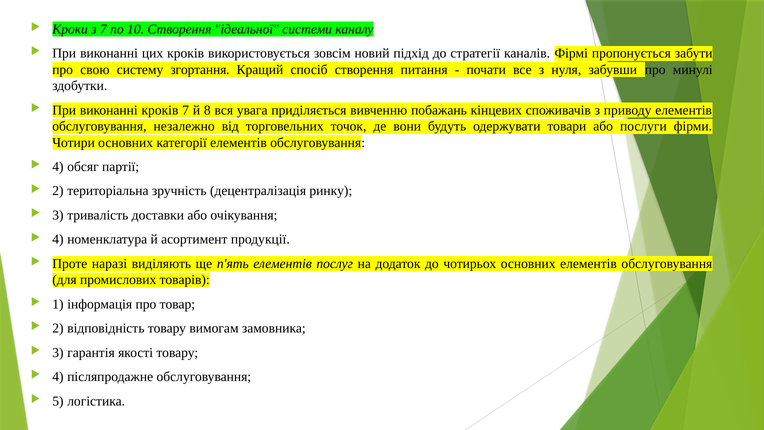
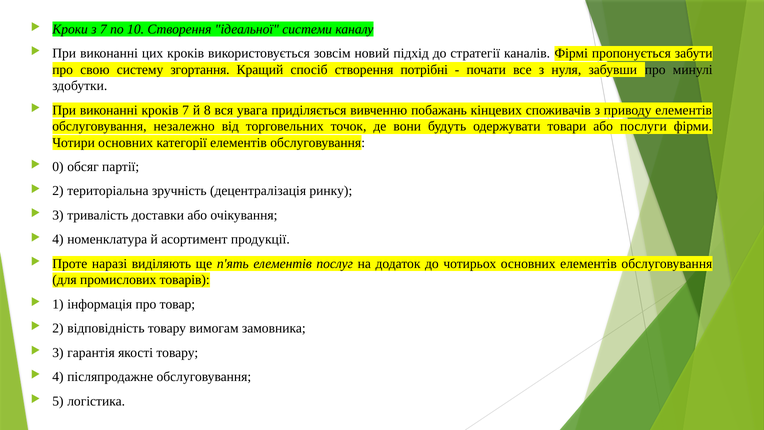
питання: питання -> потрібні
4 at (58, 167): 4 -> 0
